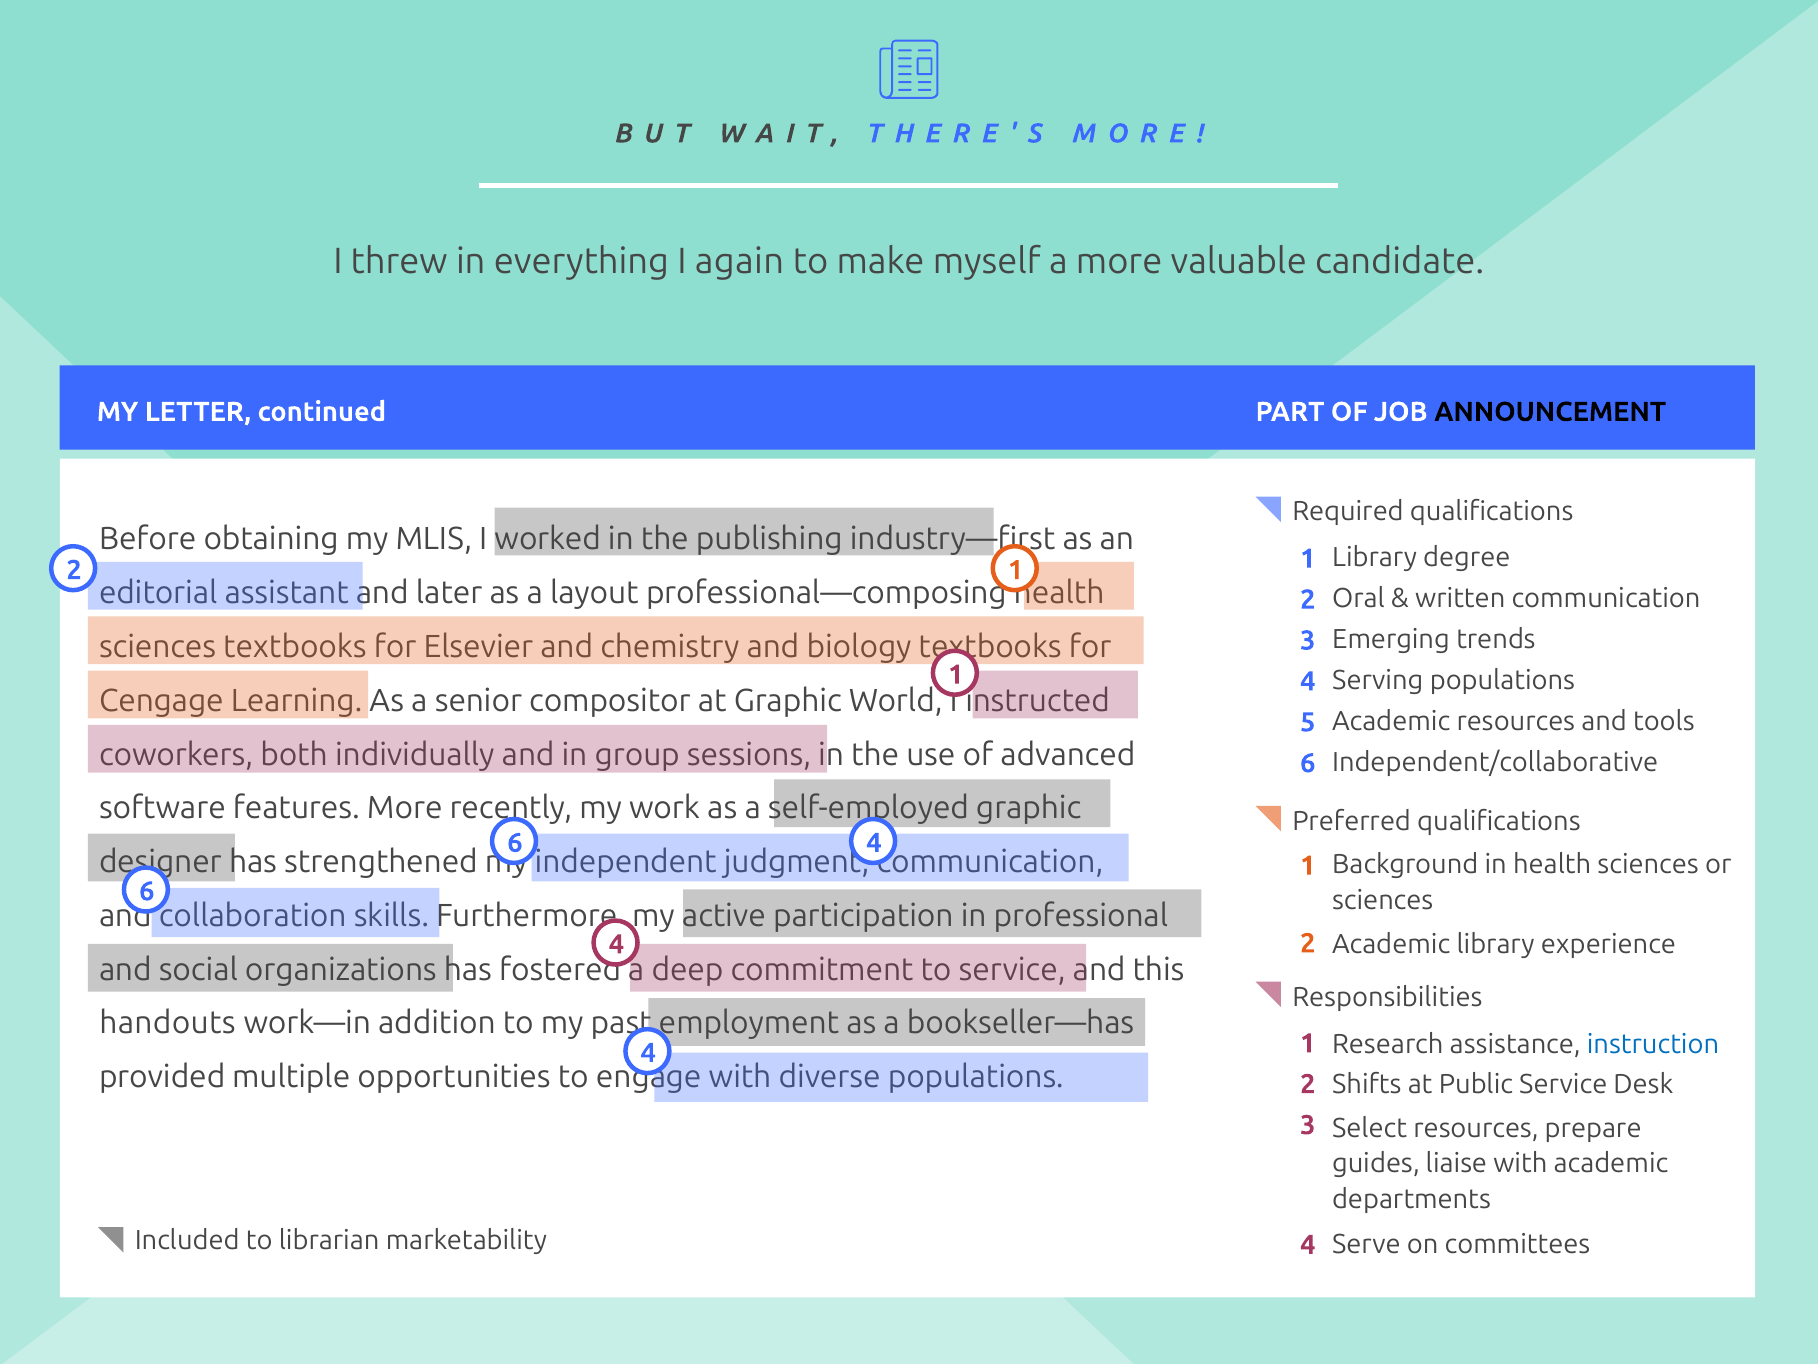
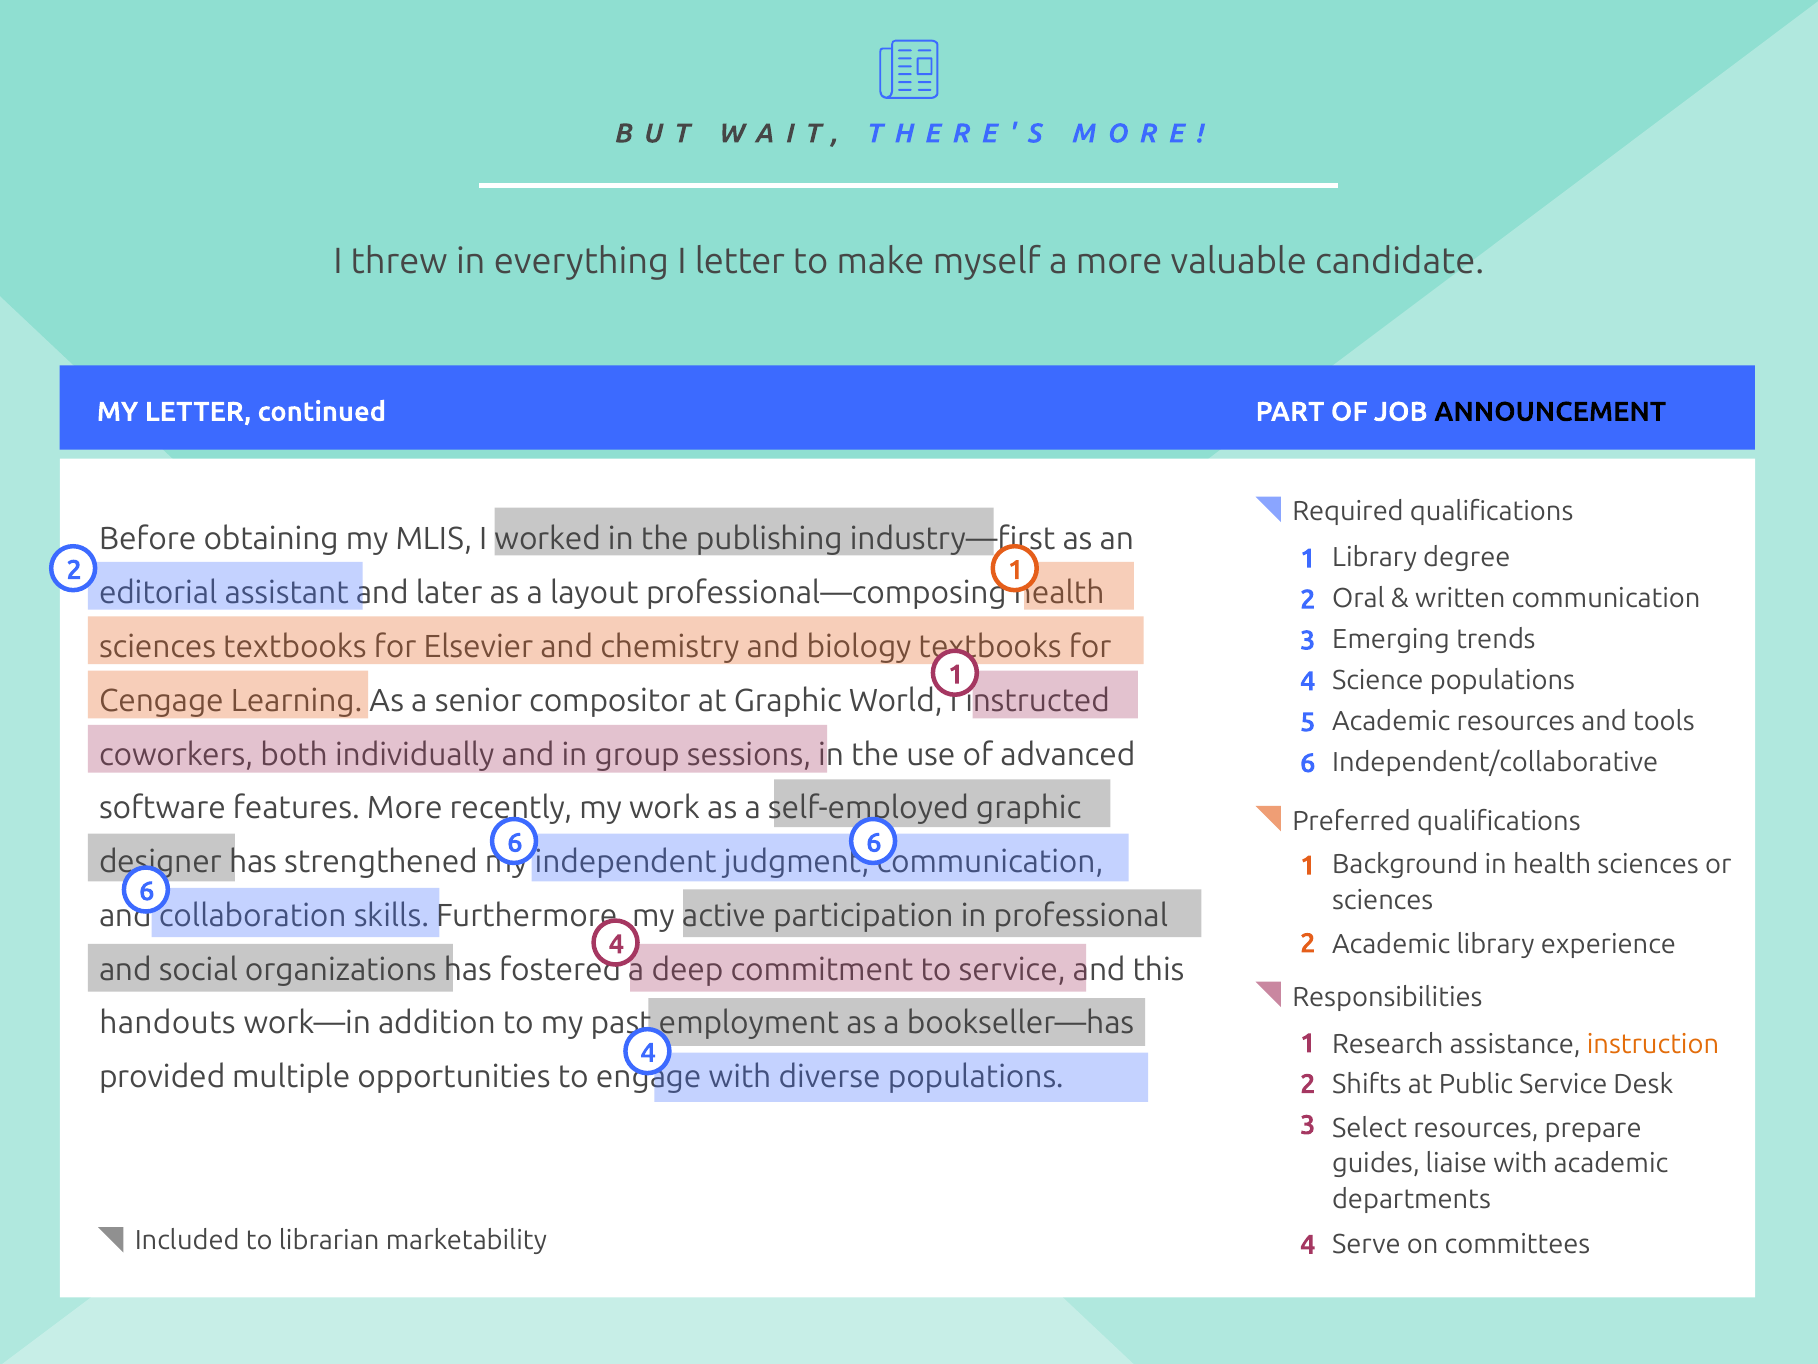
I again: again -> letter
Serving: Serving -> Science
4 at (874, 842): 4 -> 6
instruction colour: blue -> orange
